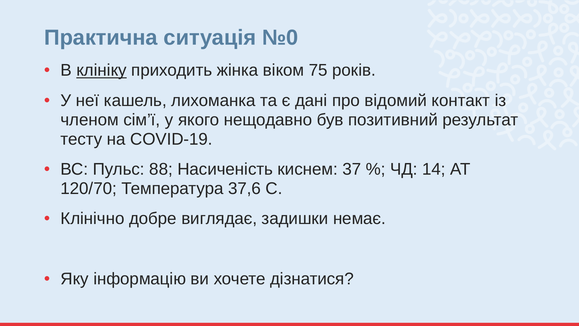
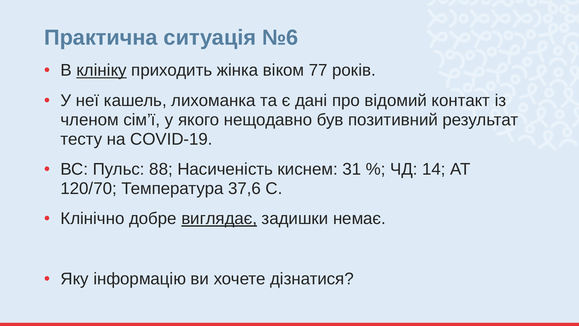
№0: №0 -> №6
75: 75 -> 77
37: 37 -> 31
виглядає underline: none -> present
